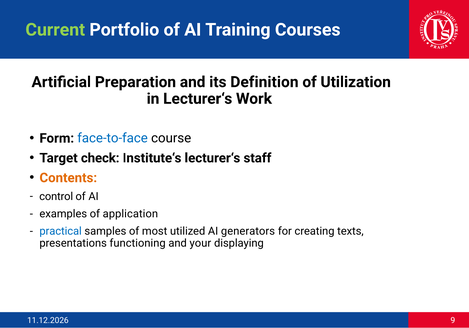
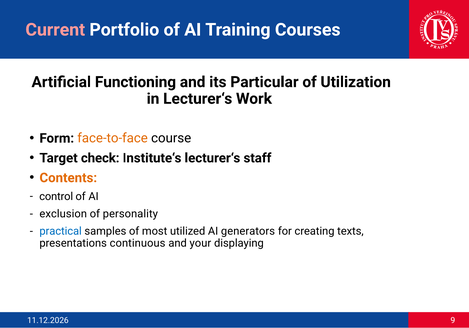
Current colour: light green -> pink
Preparation: Preparation -> Functioning
Definition: Definition -> Particular
face-to-face colour: blue -> orange
examples: examples -> exclusion
application: application -> personality
functioning: functioning -> continuous
